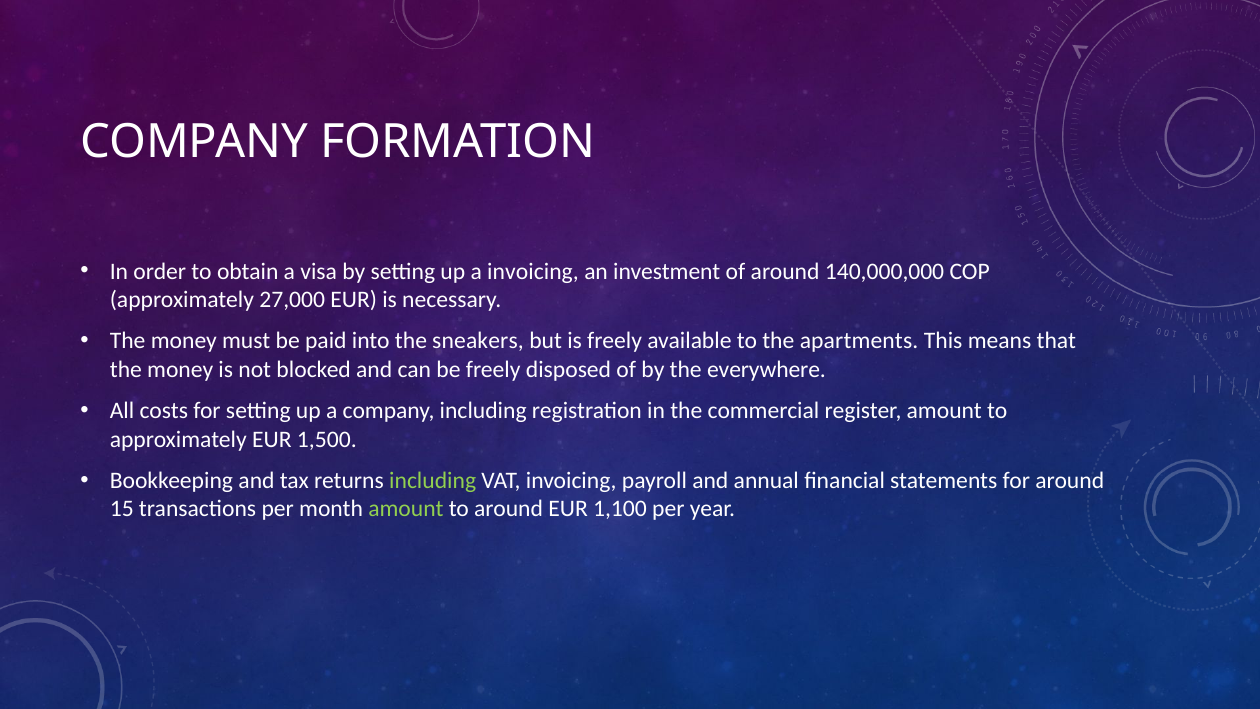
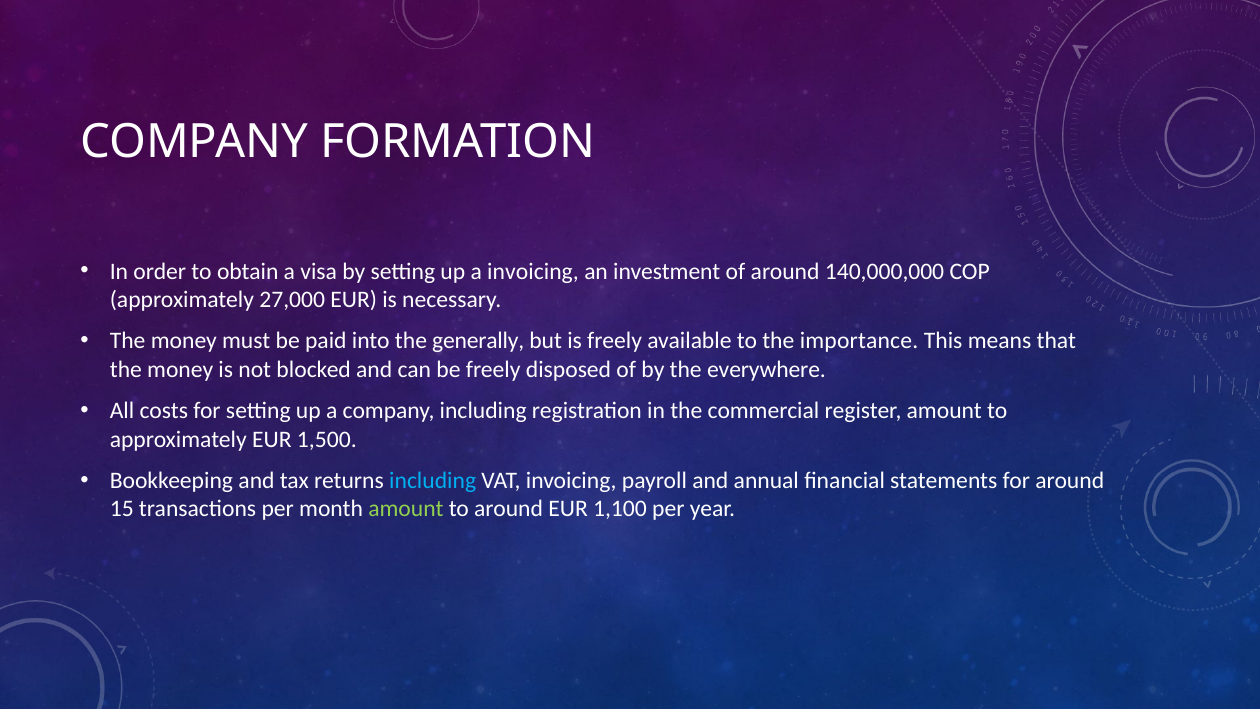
sneakers: sneakers -> generally
apartments: apartments -> importance
including at (433, 481) colour: light green -> light blue
